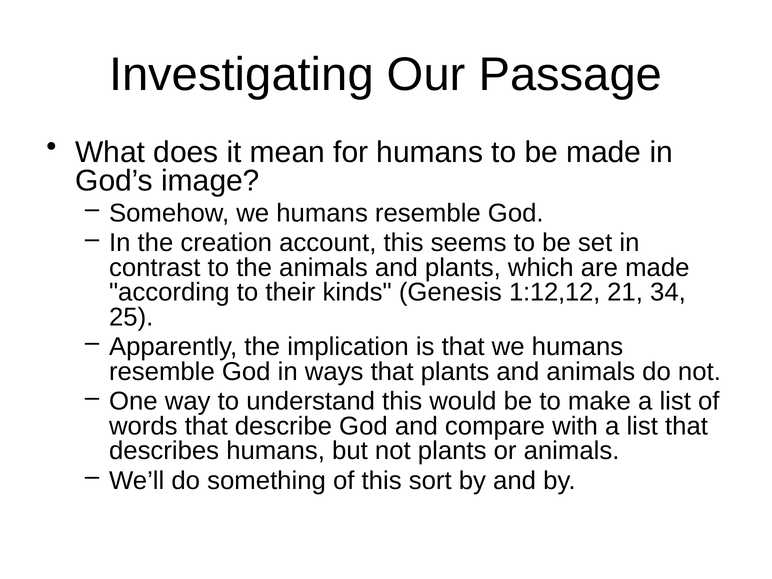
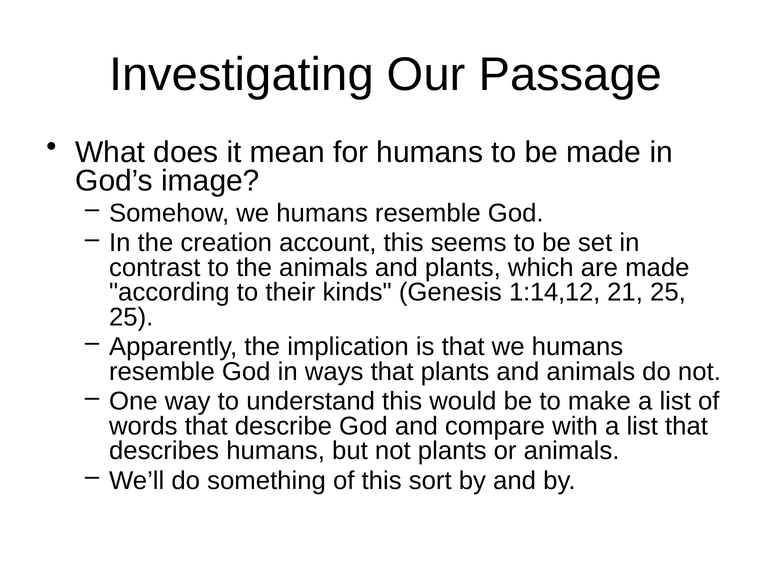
1:12,12: 1:12,12 -> 1:14,12
21 34: 34 -> 25
